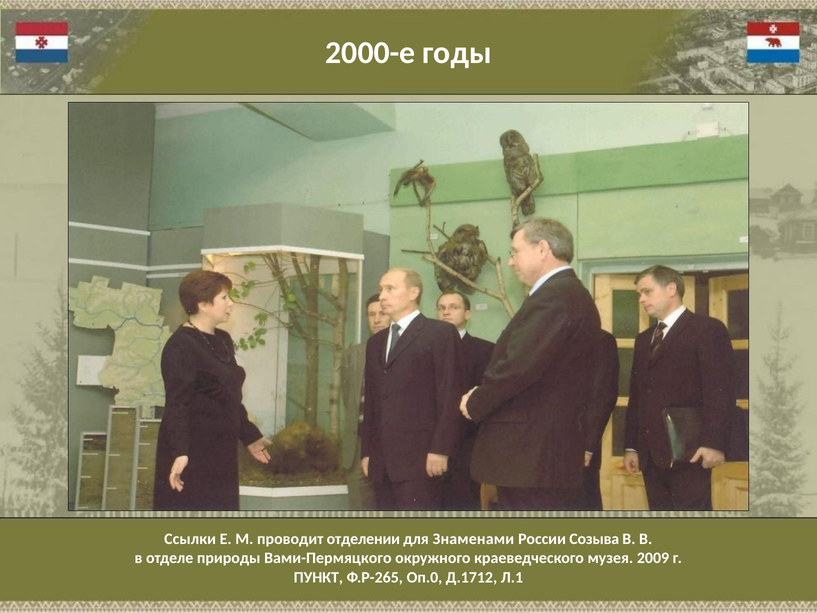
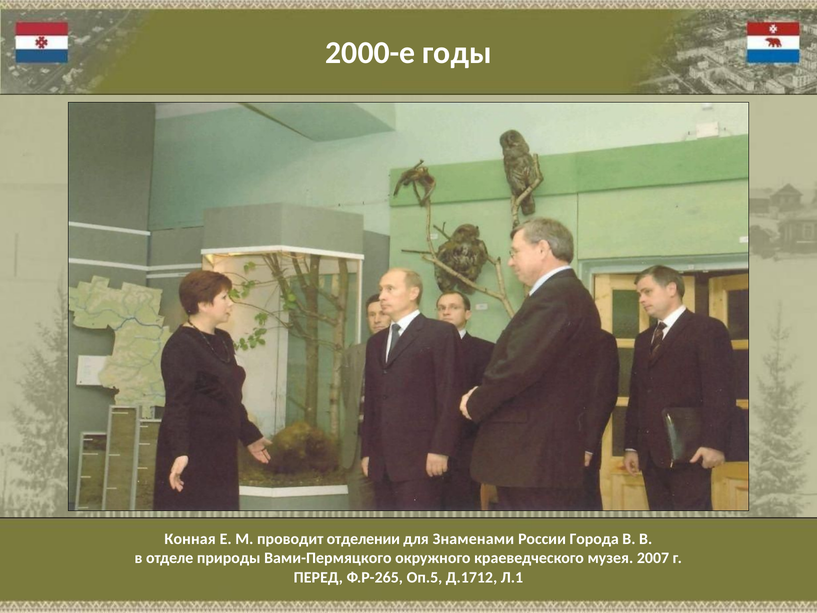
Ссылки: Ссылки -> Конная
Созыва: Созыва -> Города
2009: 2009 -> 2007
ПУНКТ: ПУНКТ -> ПЕРЕД
Оп.0: Оп.0 -> Оп.5
